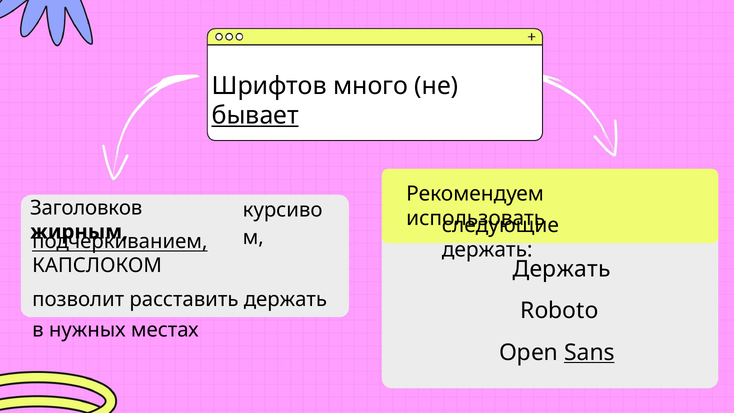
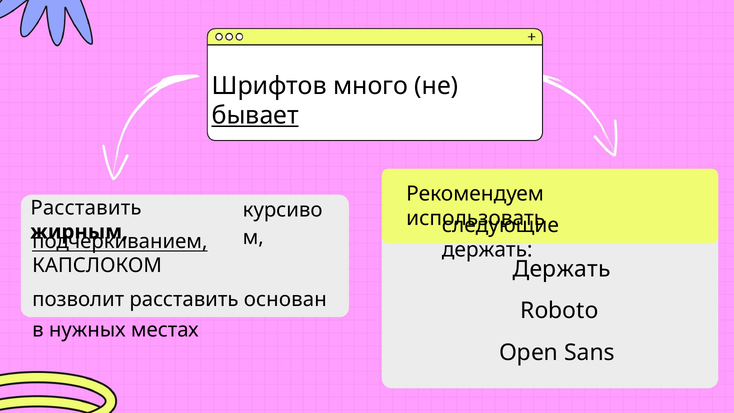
Заголовков at (86, 208): Заголовков -> Расставить
расставить держать: держать -> основан
Sans underline: present -> none
